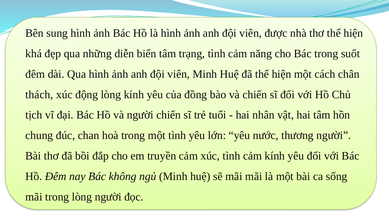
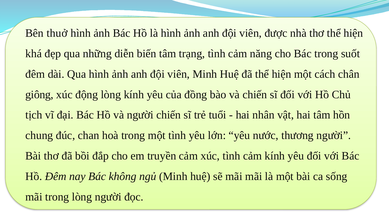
sung: sung -> thuở
thách: thách -> giông
